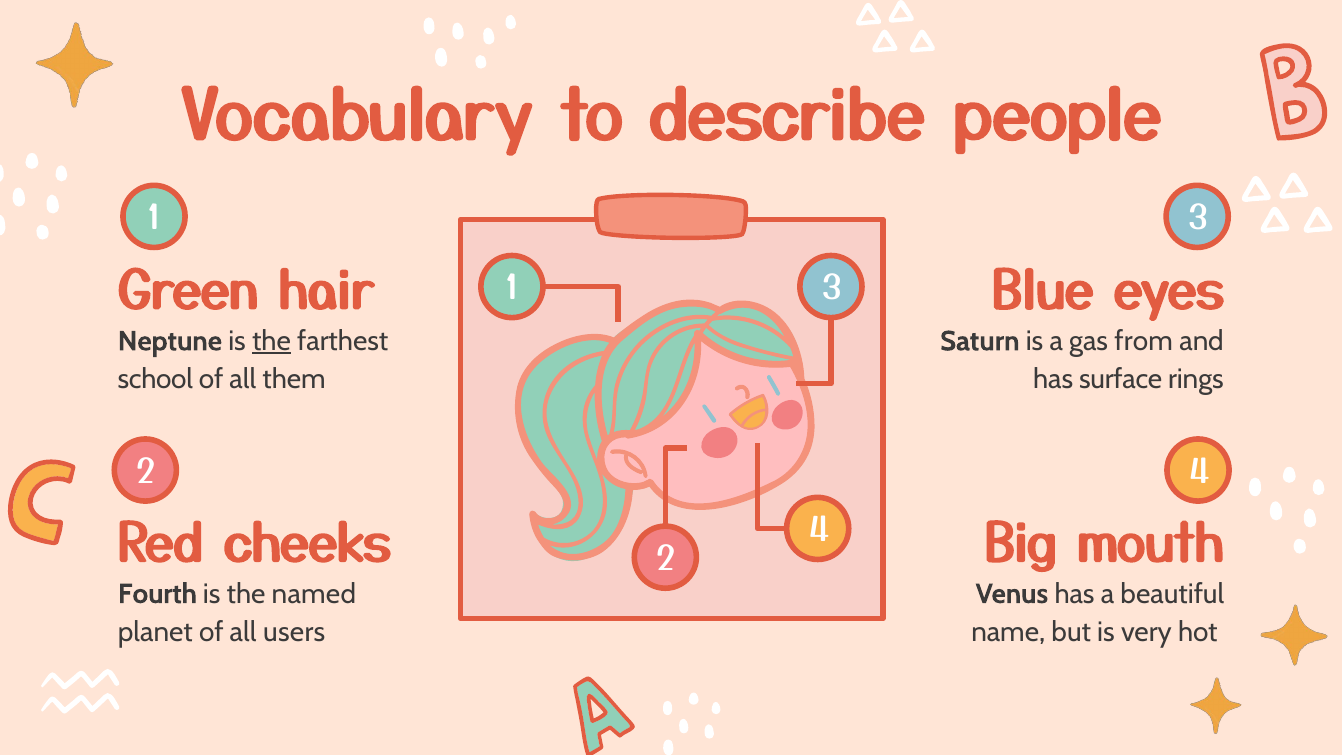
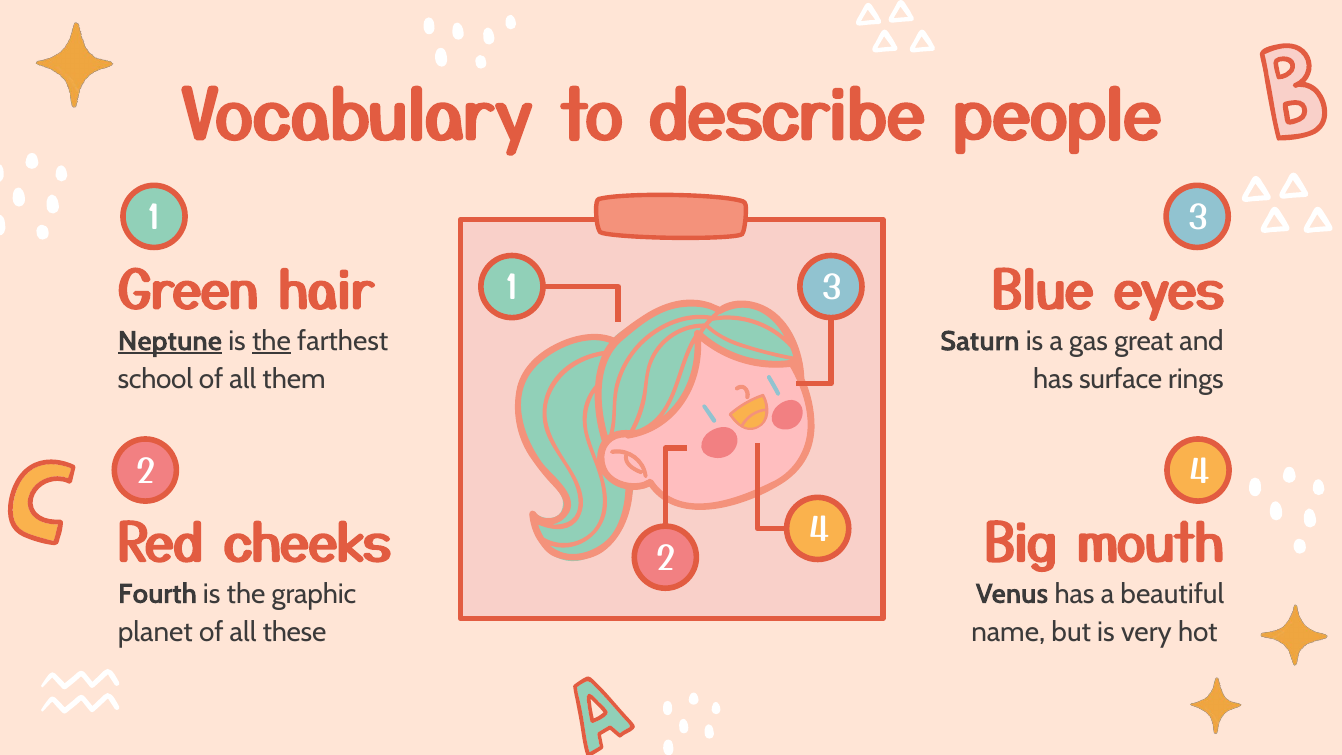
Neptune underline: none -> present
from: from -> great
named: named -> graphic
users: users -> these
